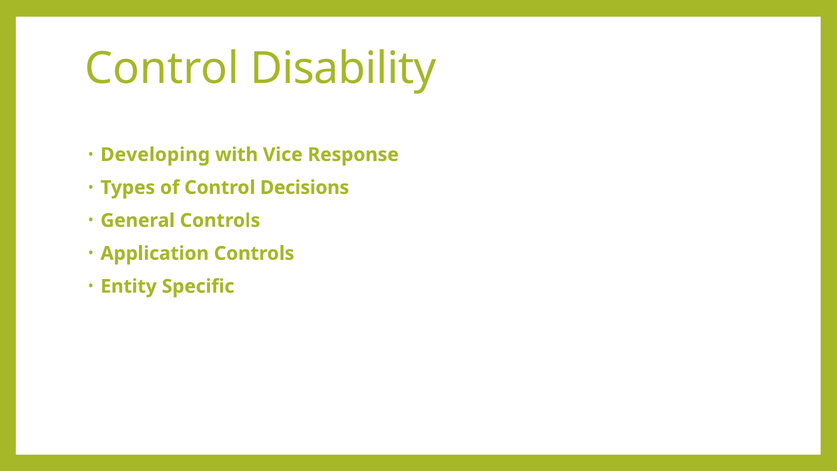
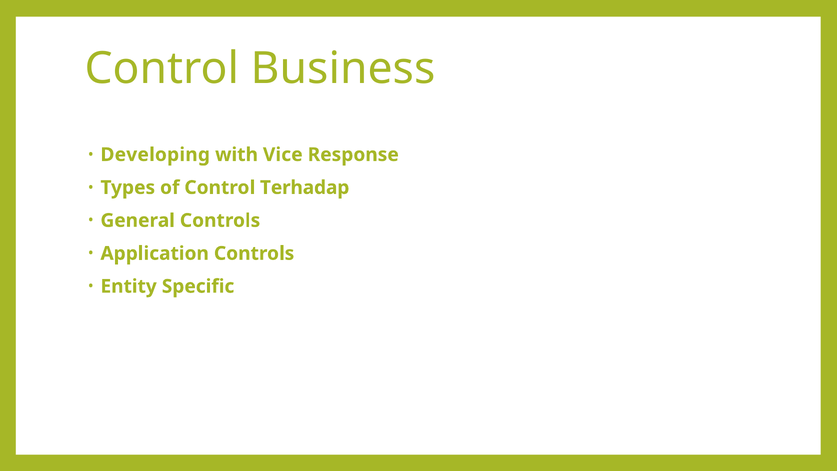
Disability: Disability -> Business
Decisions: Decisions -> Terhadap
